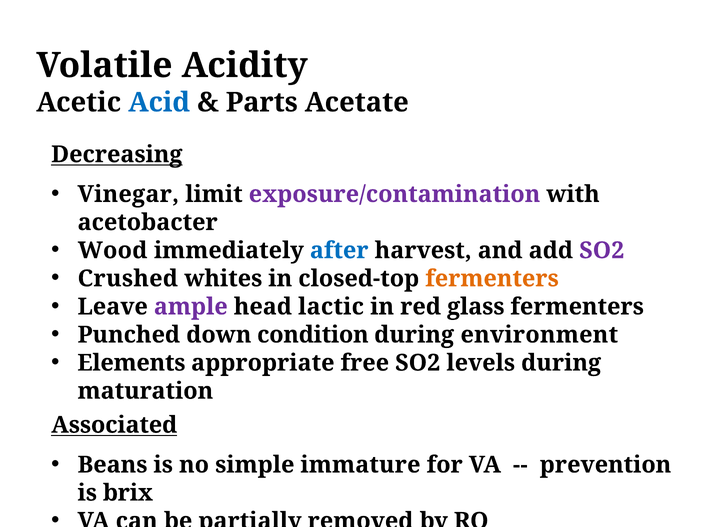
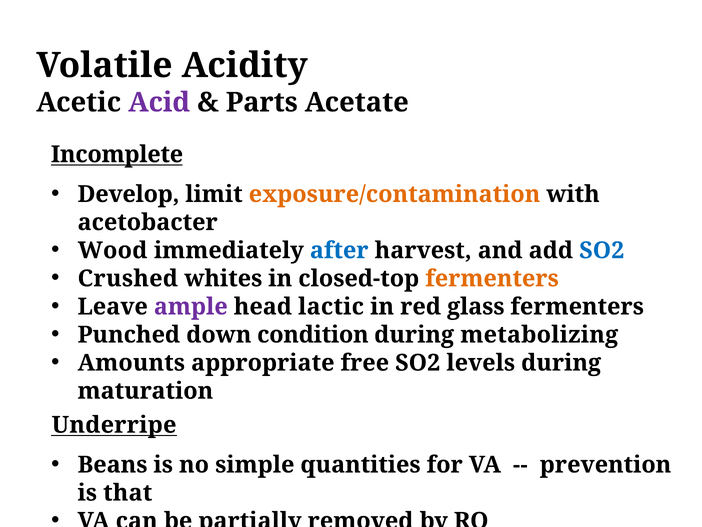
Acid colour: blue -> purple
Decreasing: Decreasing -> Incomplete
Vinegar: Vinegar -> Develop
exposure/contamination colour: purple -> orange
SO2 at (602, 250) colour: purple -> blue
environment: environment -> metabolizing
Elements: Elements -> Amounts
Associated: Associated -> Underripe
immature: immature -> quantities
brix: brix -> that
